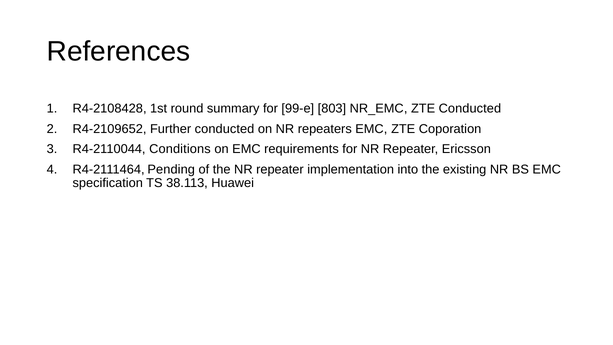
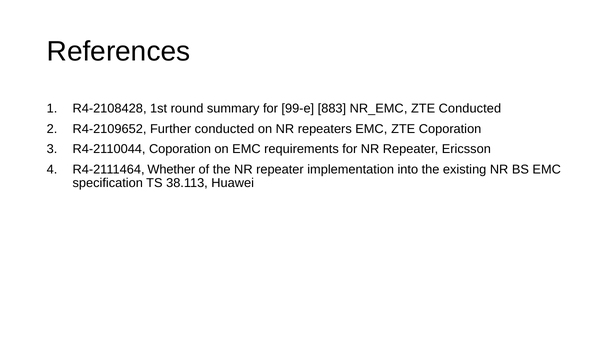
803: 803 -> 883
R4-2110044 Conditions: Conditions -> Coporation
Pending: Pending -> Whether
